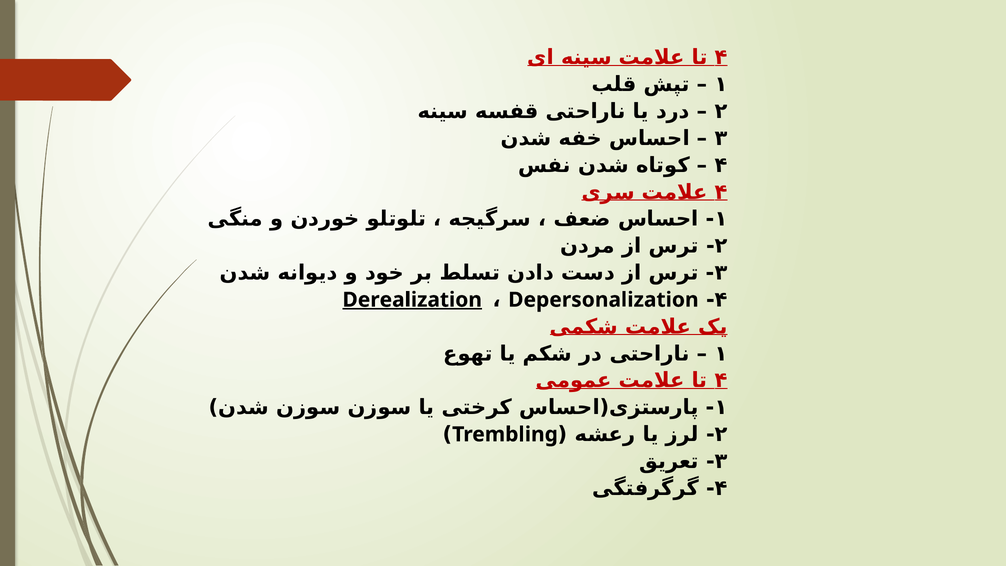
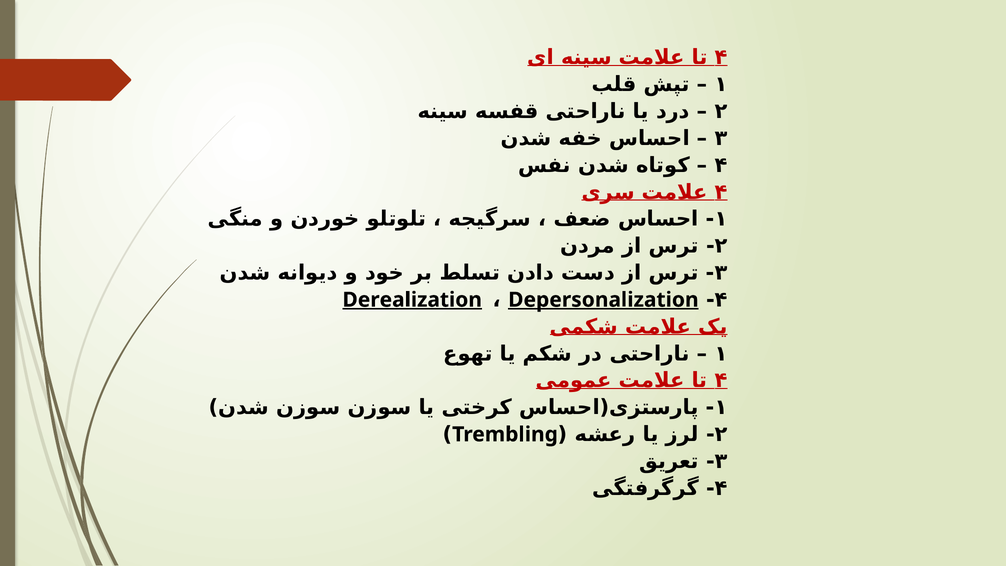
Depersonalization underline: none -> present
